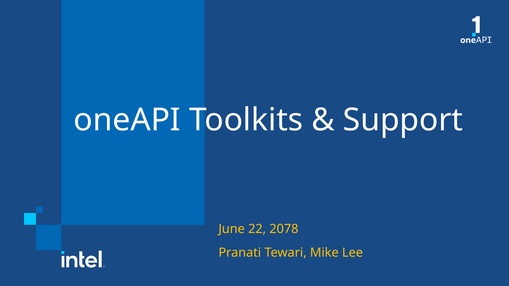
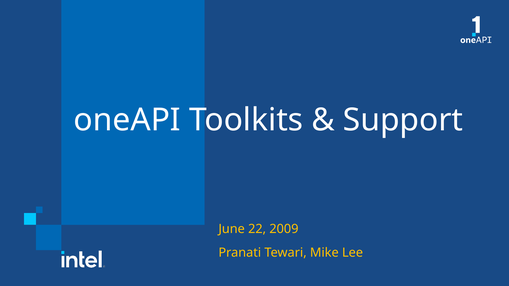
2078: 2078 -> 2009
